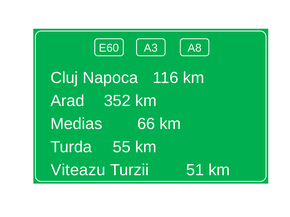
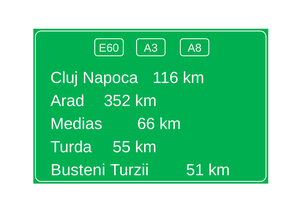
Viteazu: Viteazu -> Busteni
